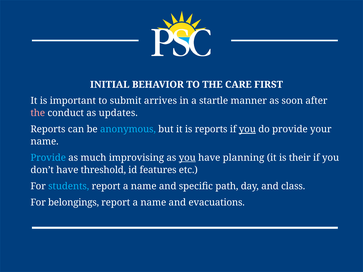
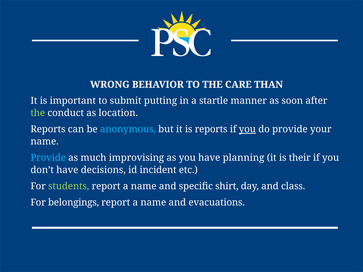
INITIAL: INITIAL -> WRONG
FIRST: FIRST -> THAN
arrives: arrives -> putting
the at (38, 113) colour: pink -> light green
updates: updates -> location
you at (187, 158) underline: present -> none
threshold: threshold -> decisions
features: features -> incident
students colour: light blue -> light green
path: path -> shirt
